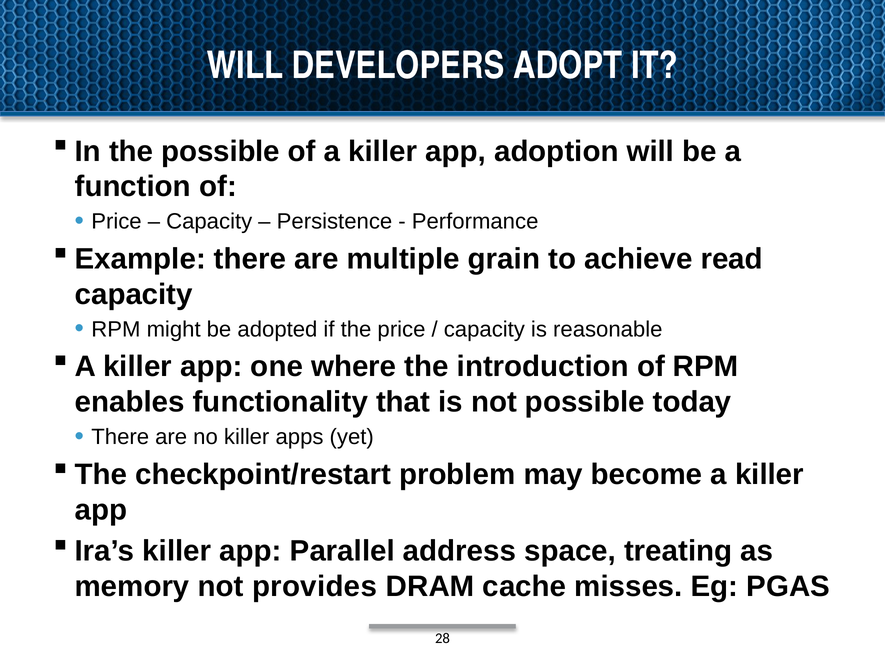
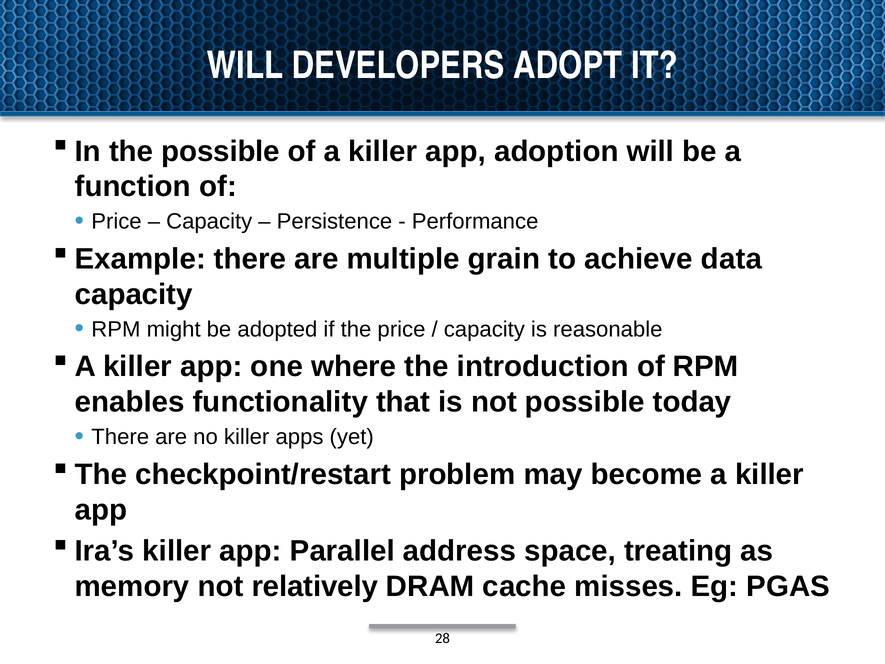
read: read -> data
provides: provides -> relatively
